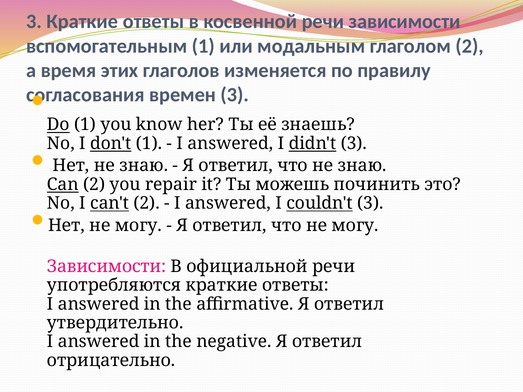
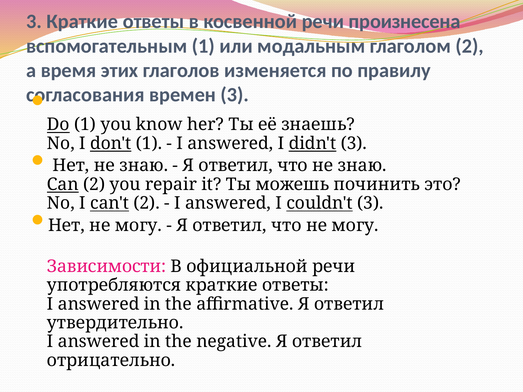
речи зависимости: зависимости -> произнесена
